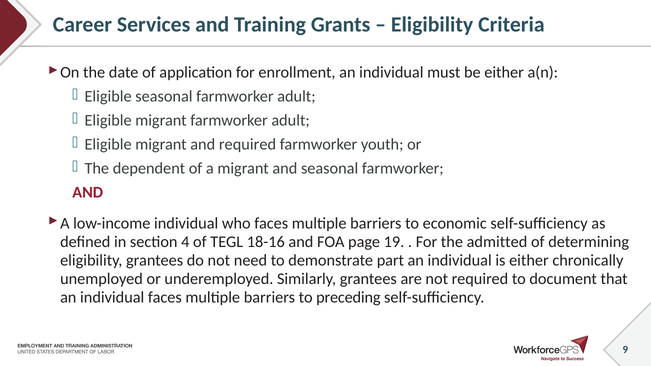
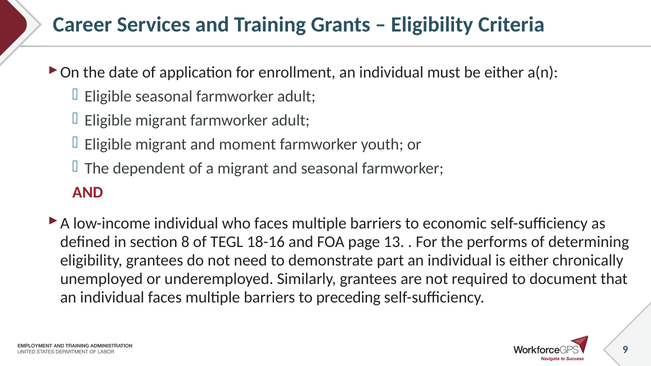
and required: required -> moment
4: 4 -> 8
19: 19 -> 13
admitted: admitted -> performs
